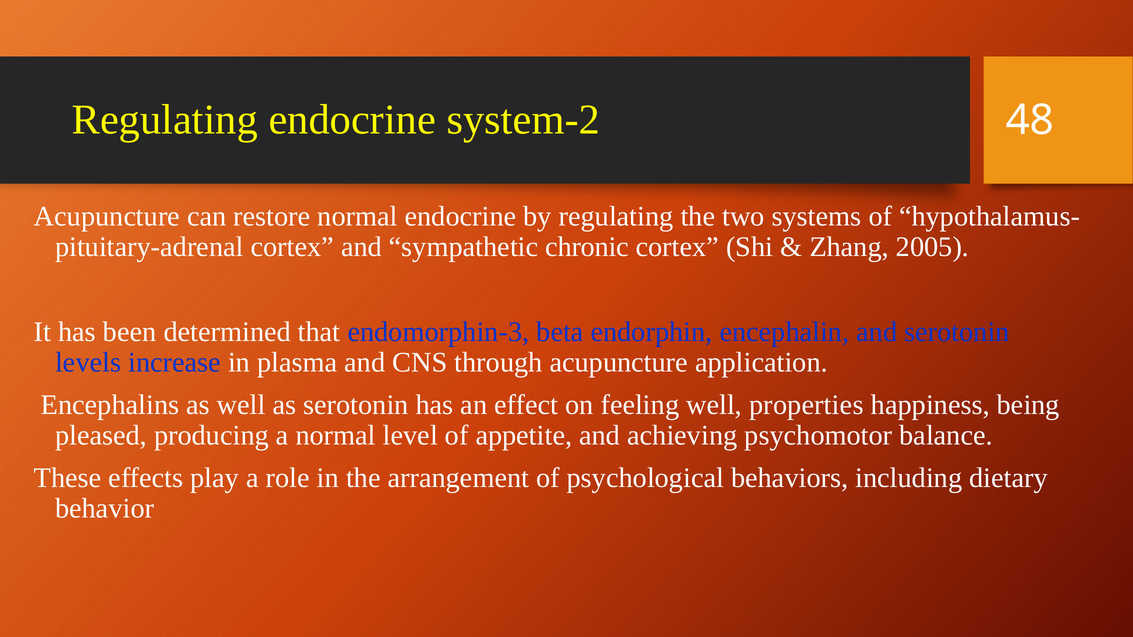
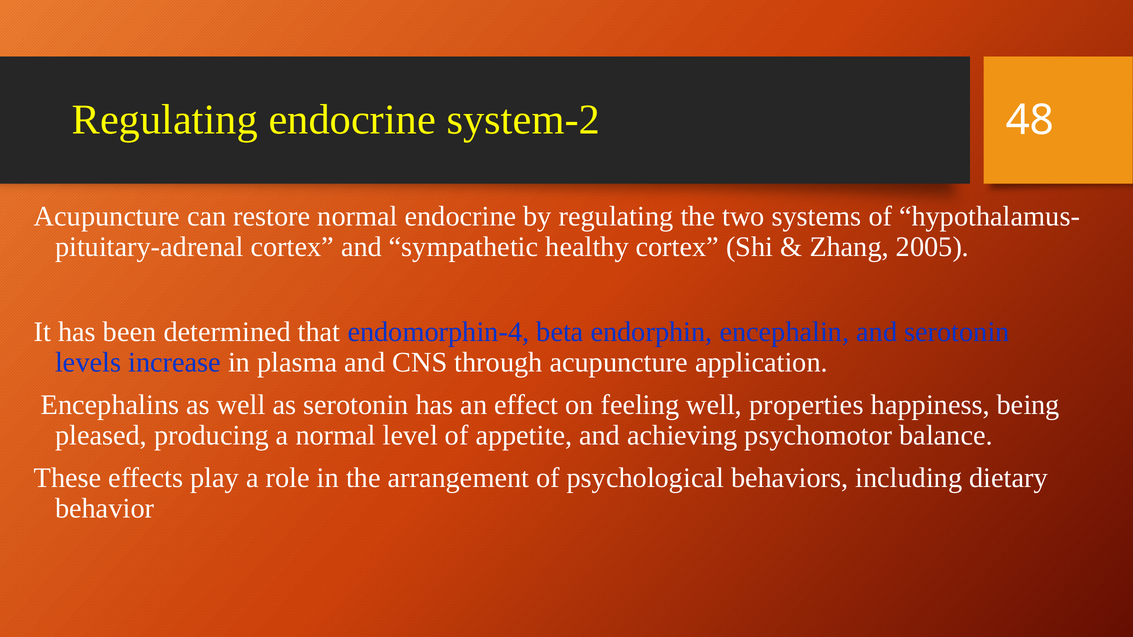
chronic: chronic -> healthy
endomorphin-3: endomorphin-3 -> endomorphin-4
